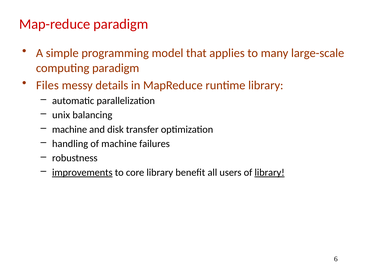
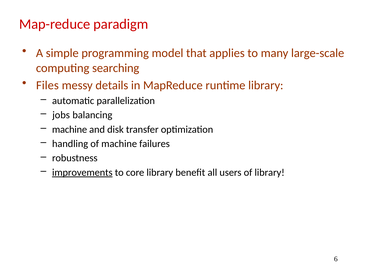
computing paradigm: paradigm -> searching
unix: unix -> jobs
library at (270, 172) underline: present -> none
